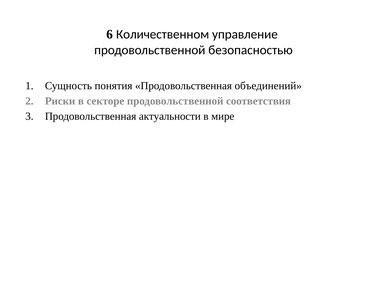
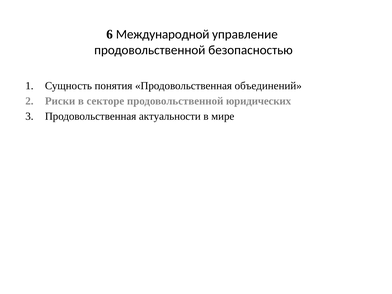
Количественном: Количественном -> Международной
соответствия: соответствия -> юридических
